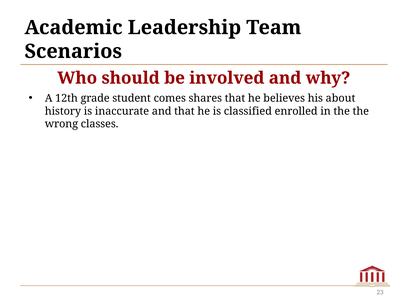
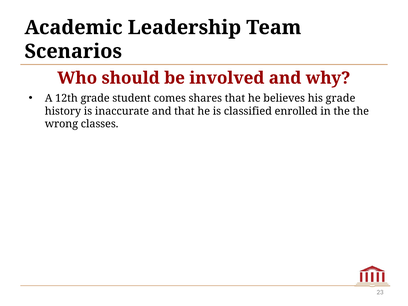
his about: about -> grade
